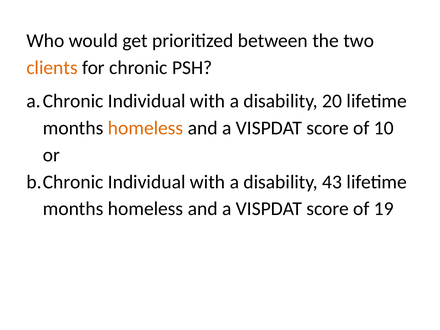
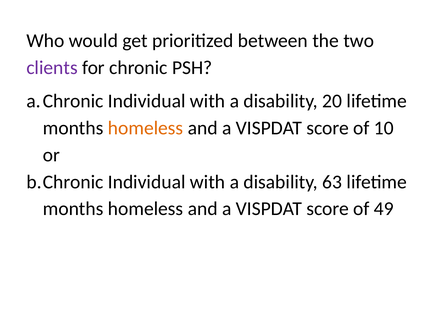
clients colour: orange -> purple
43: 43 -> 63
19: 19 -> 49
